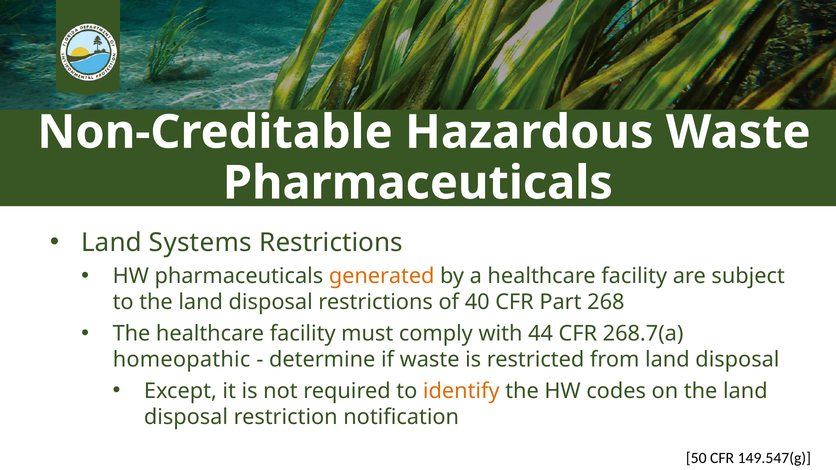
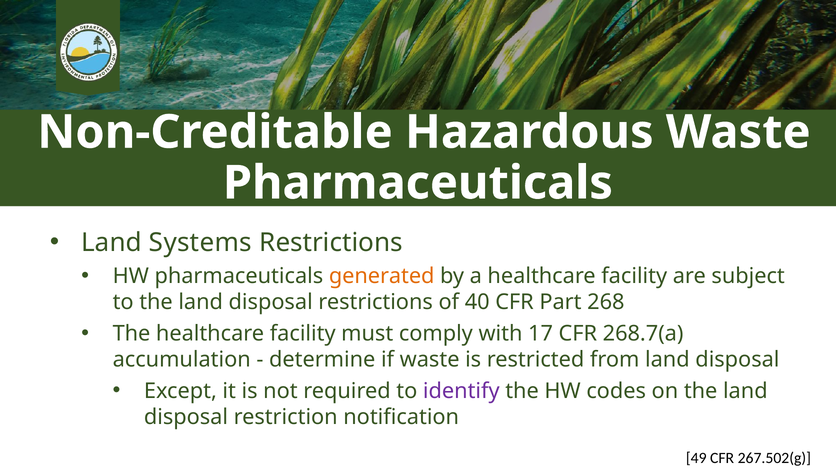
44: 44 -> 17
homeopathic: homeopathic -> accumulation
identify colour: orange -> purple
50: 50 -> 49
149.547(g: 149.547(g -> 267.502(g
